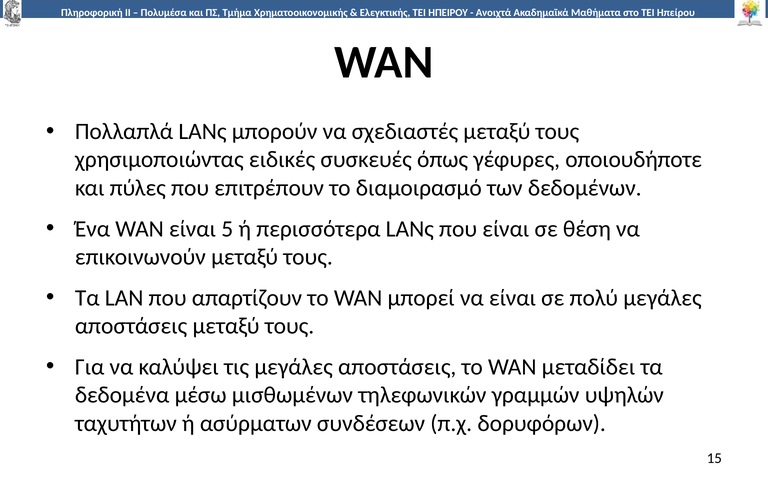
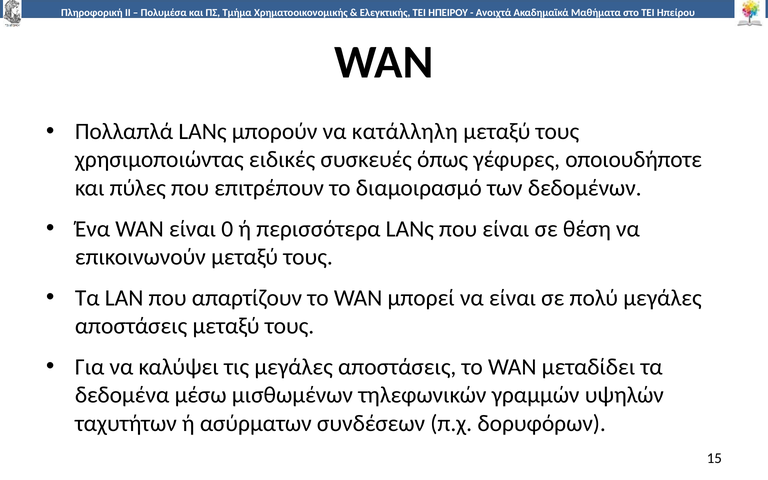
σχεδιαστές: σχεδιαστές -> κατάλληλη
είναι 5: 5 -> 0
